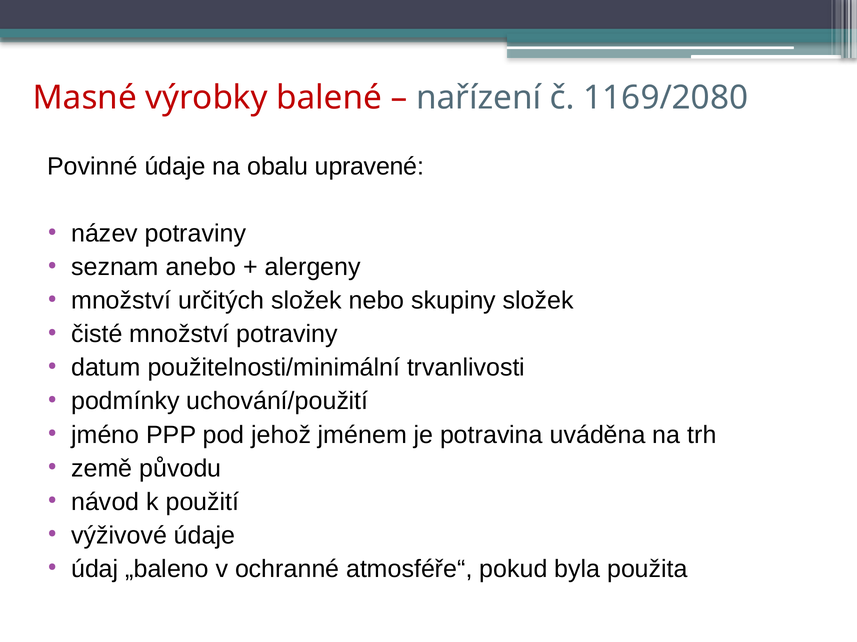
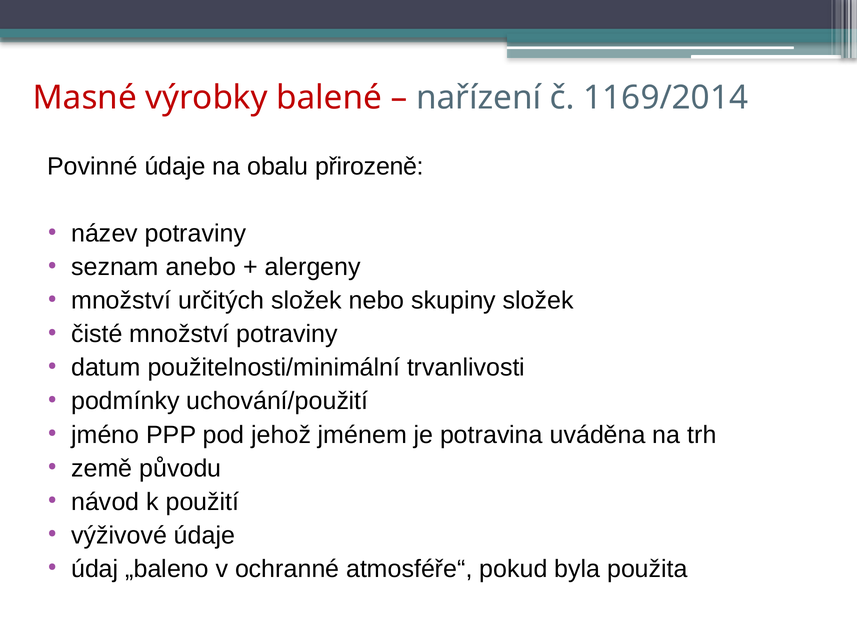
1169/2080: 1169/2080 -> 1169/2014
upravené: upravené -> přirozeně
